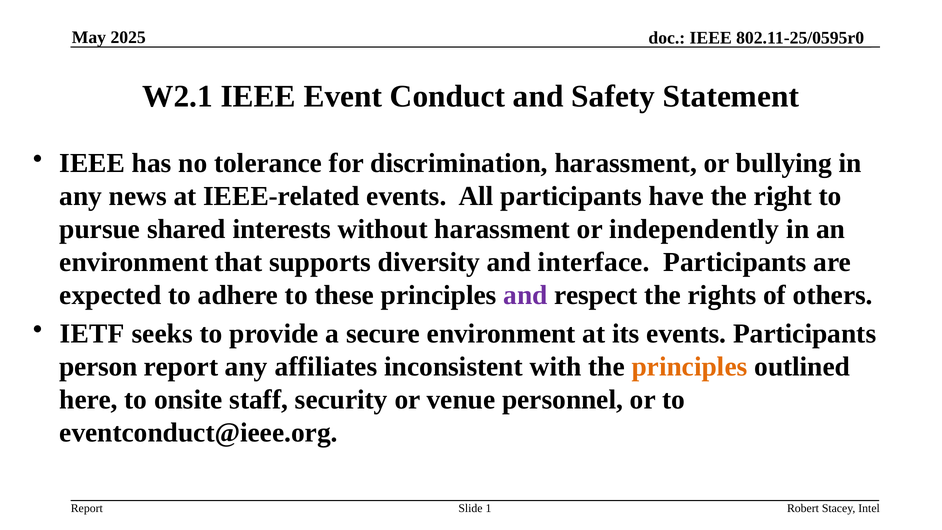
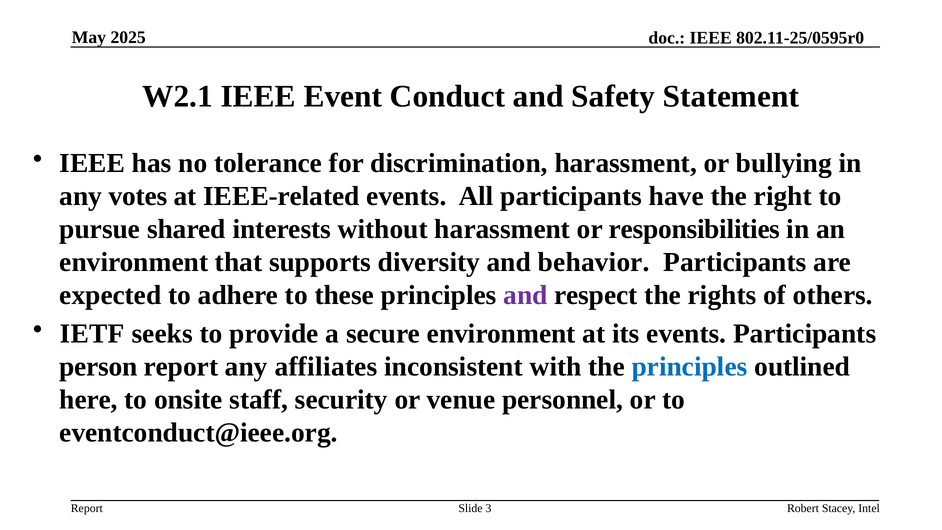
news: news -> votes
independently: independently -> responsibilities
interface: interface -> behavior
principles at (690, 367) colour: orange -> blue
1: 1 -> 3
